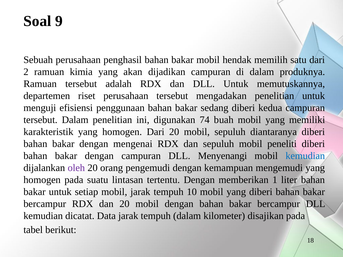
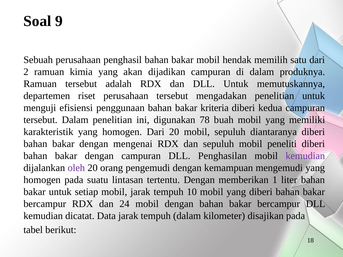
sedang: sedang -> kriteria
74: 74 -> 78
Menyenangi: Menyenangi -> Penghasilan
kemudian at (305, 156) colour: blue -> purple
dan 20: 20 -> 24
